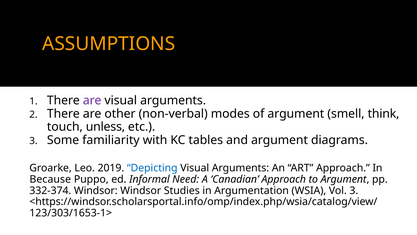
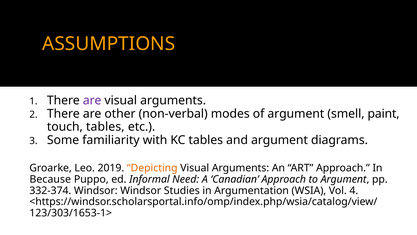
think: think -> paint
touch unless: unless -> tables
Depicting colour: blue -> orange
Vol 3: 3 -> 4
